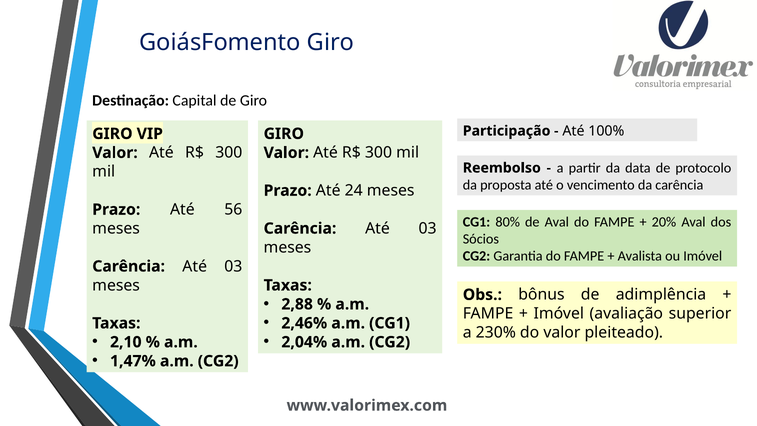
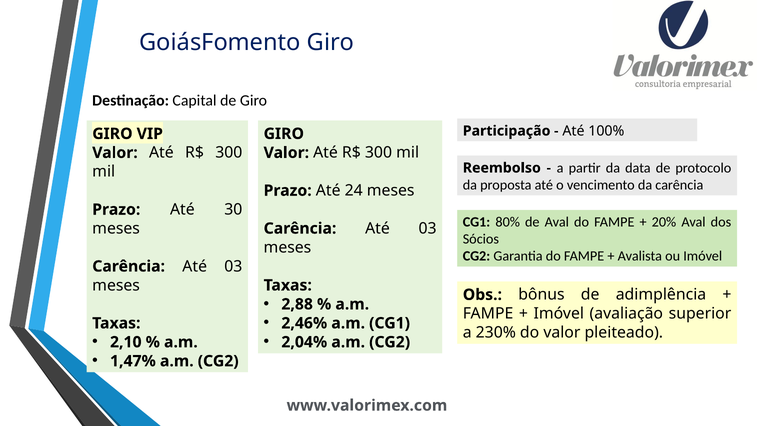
56: 56 -> 30
